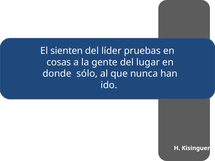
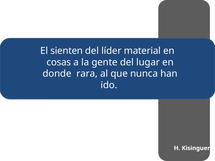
pruebas: pruebas -> material
sólo: sólo -> rara
